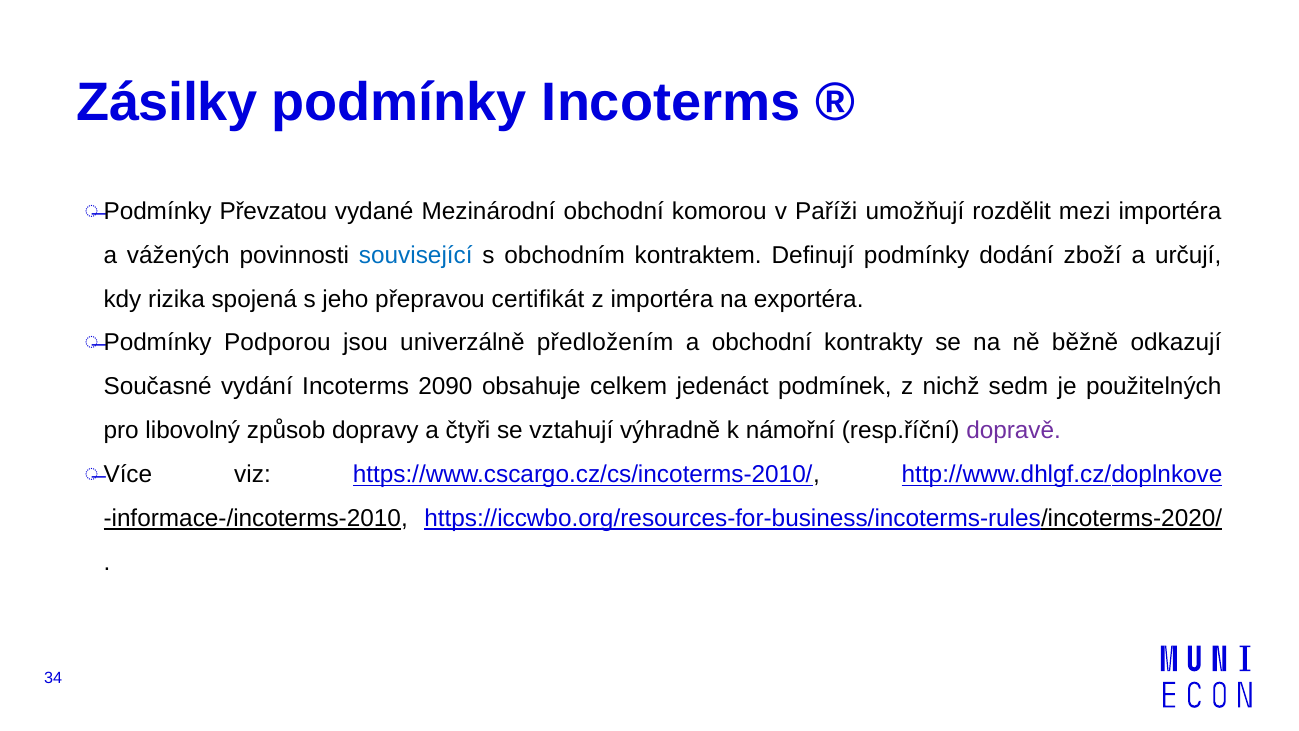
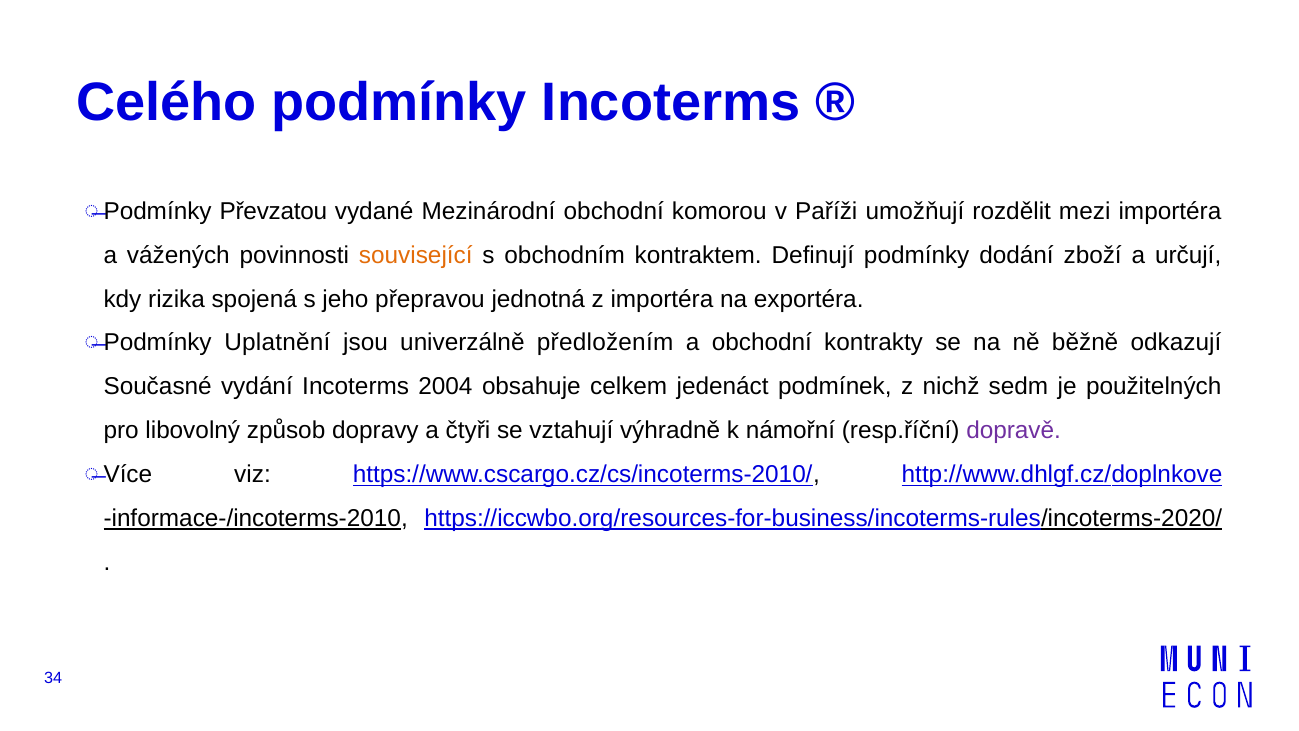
Zásilky: Zásilky -> Celého
související colour: blue -> orange
certifikát: certifikát -> jednotná
Podporou: Podporou -> Uplatnění
2090: 2090 -> 2004
